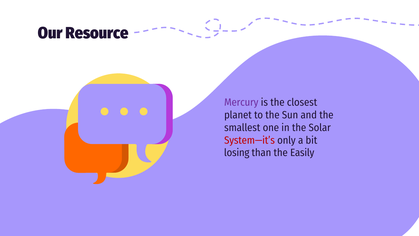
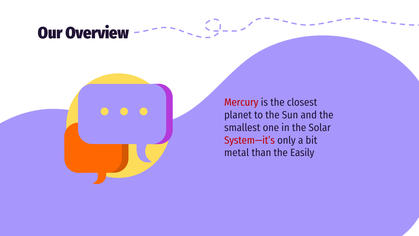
Resource: Resource -> Overview
Mercury colour: purple -> red
losing: losing -> metal
